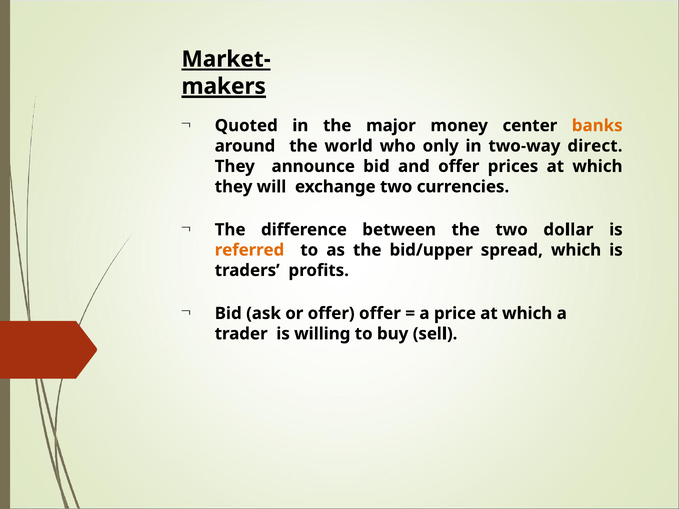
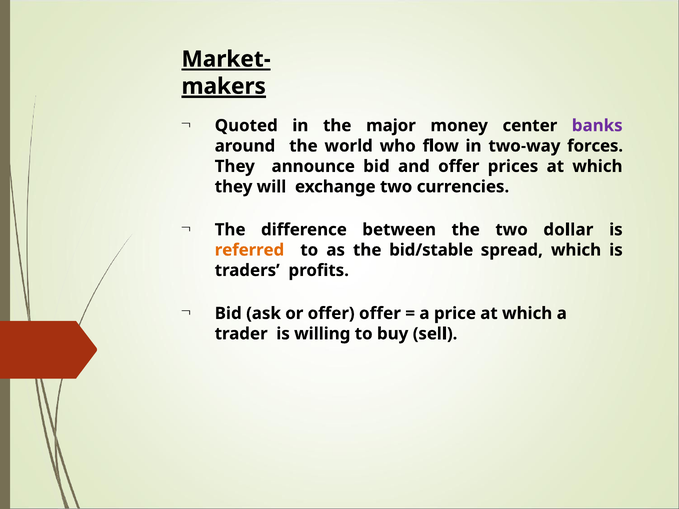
banks colour: orange -> purple
only: only -> flow
direct: direct -> forces
bid/upper: bid/upper -> bid/stable
